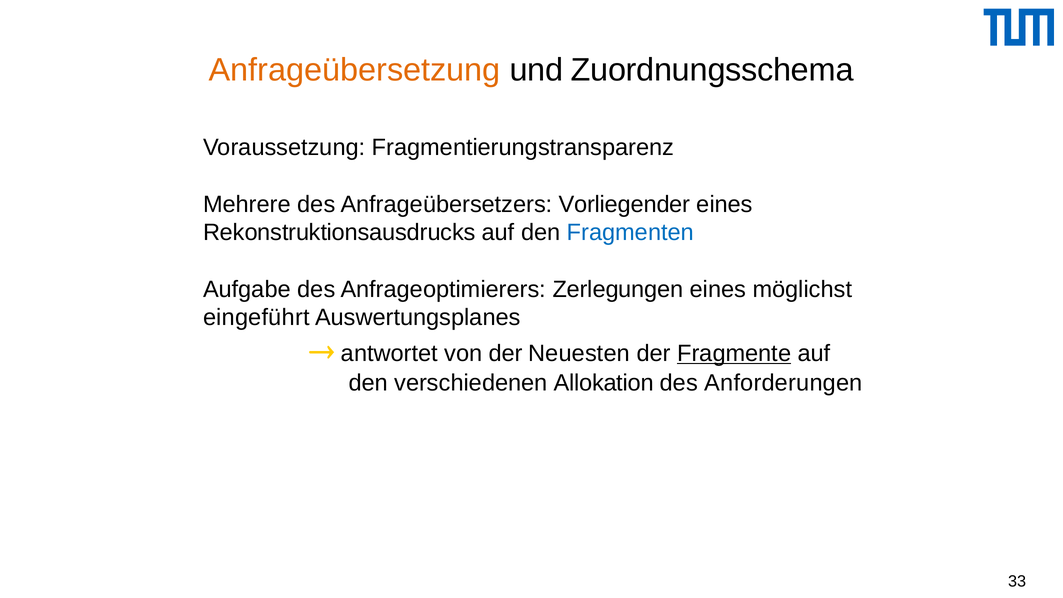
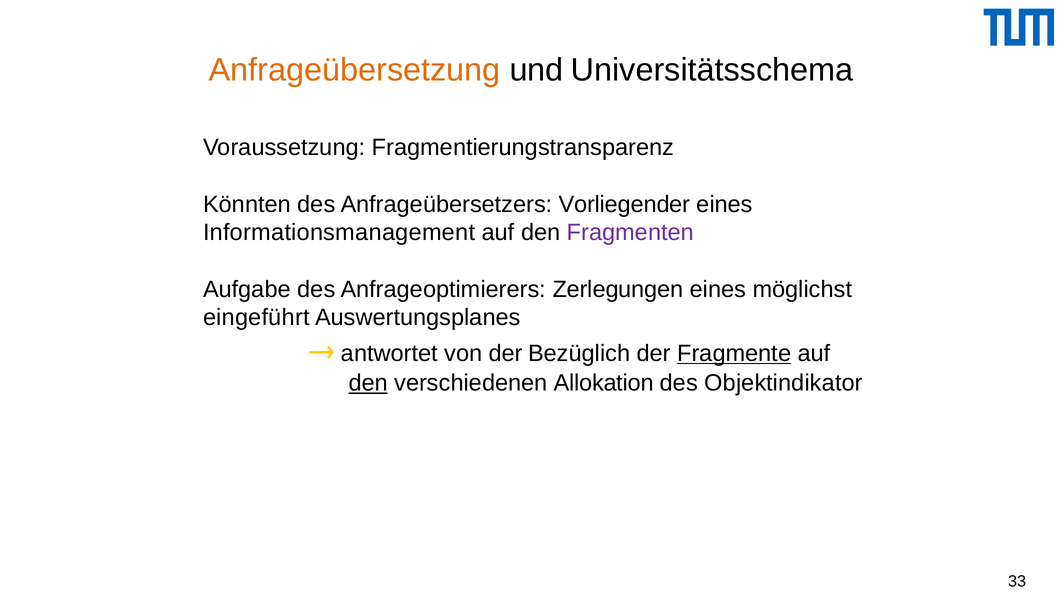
Zuordnungsschema: Zuordnungsschema -> Universitätsschema
Mehrere: Mehrere -> Könnten
Rekonstruktionsausdrucks: Rekonstruktionsausdrucks -> Informationsmanagement
Fragmenten colour: blue -> purple
Neuesten: Neuesten -> Bezüglich
den at (368, 383) underline: none -> present
Anforderungen: Anforderungen -> Objektindikator
